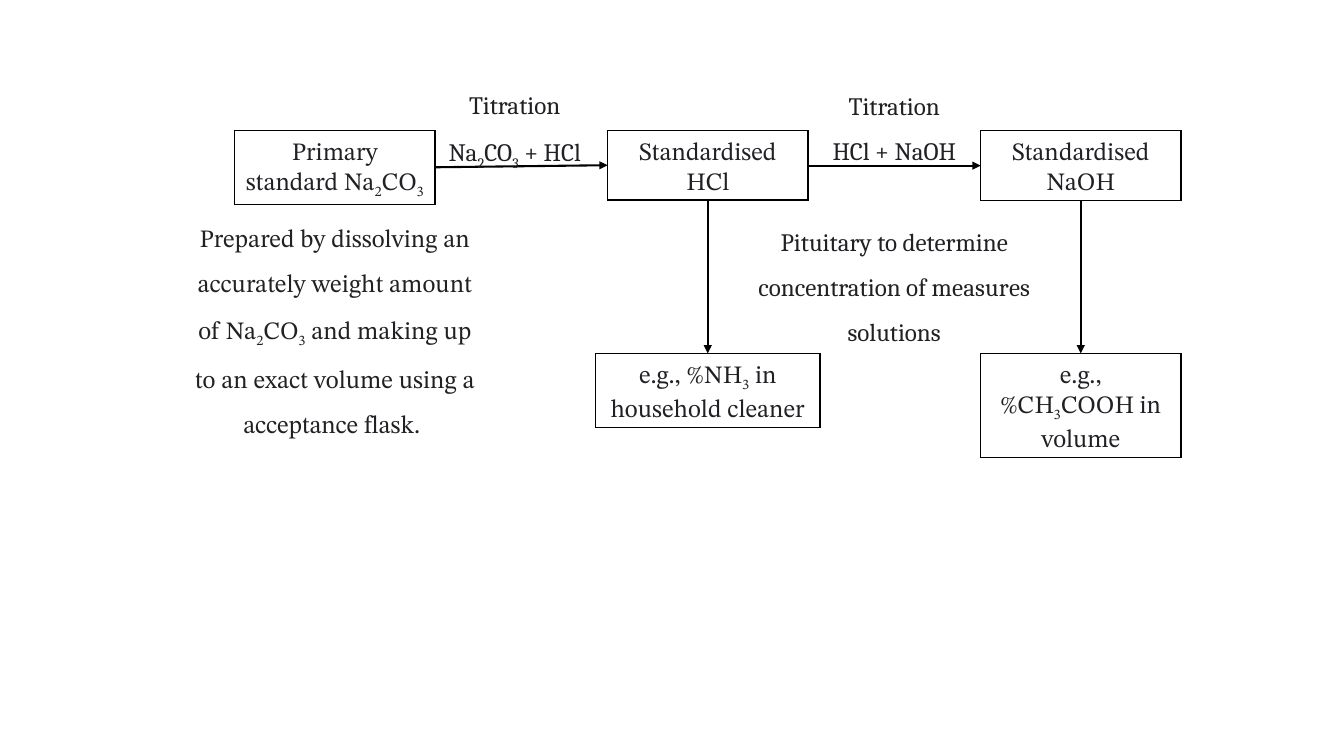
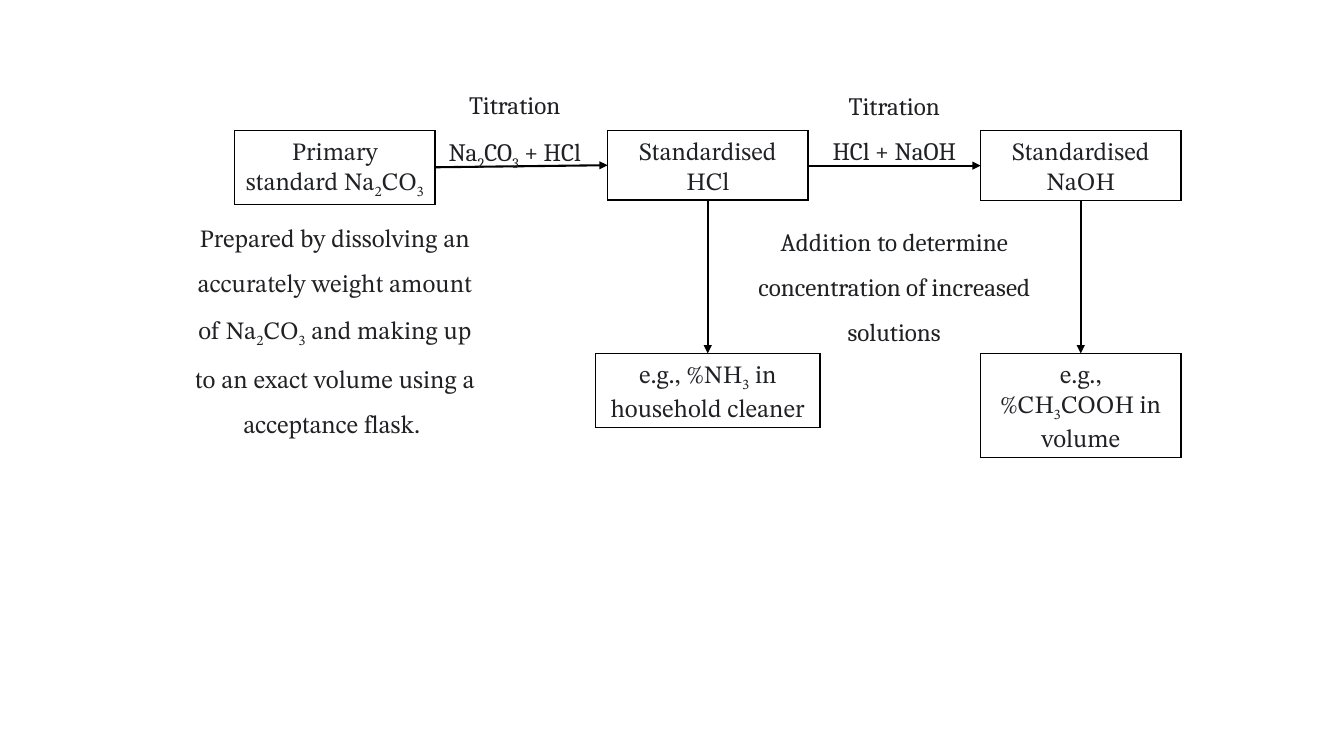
Pituitary: Pituitary -> Addition
measures: measures -> increased
